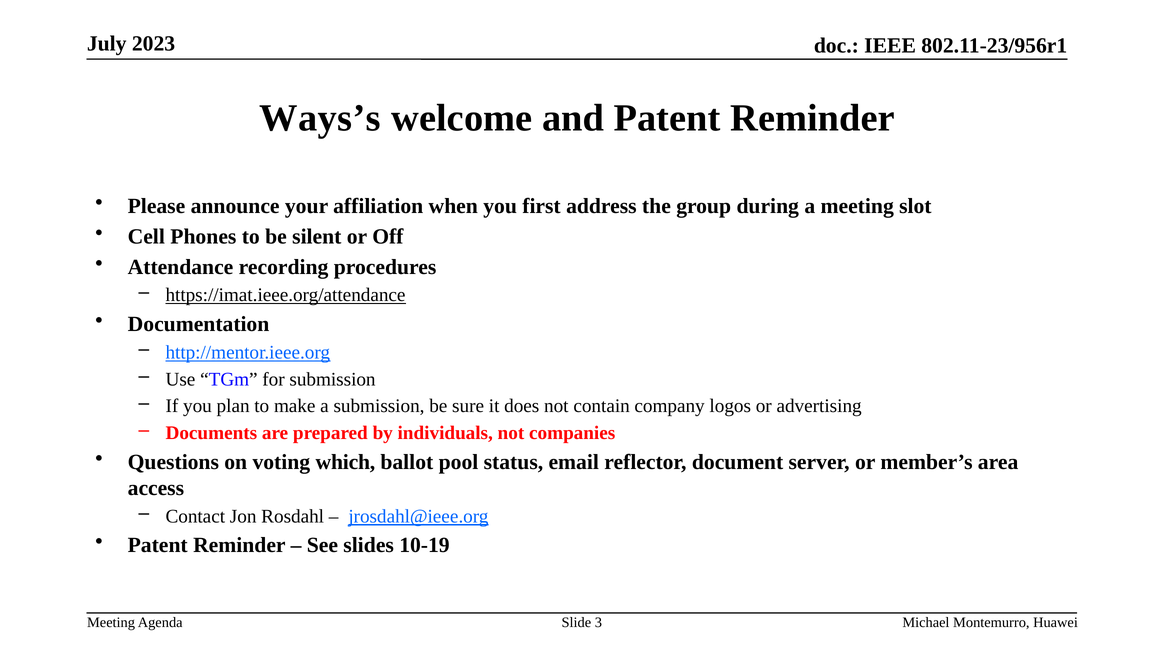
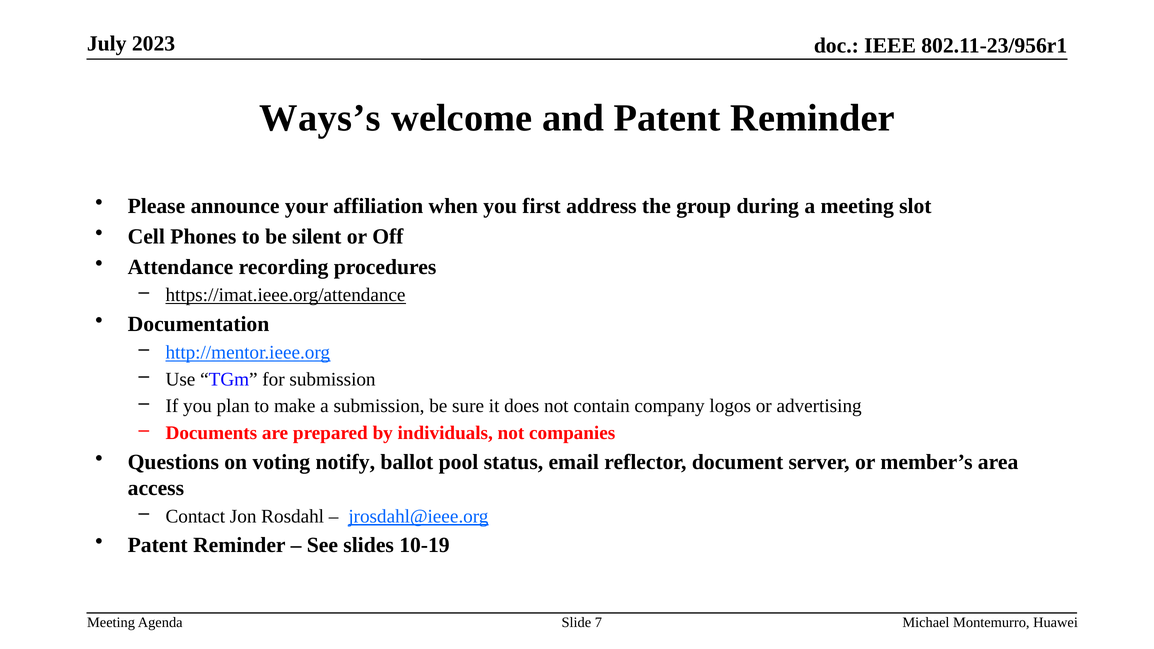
which: which -> notify
3: 3 -> 7
